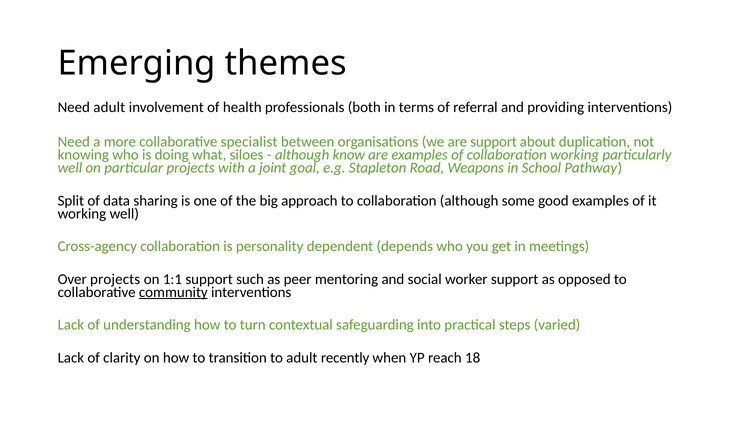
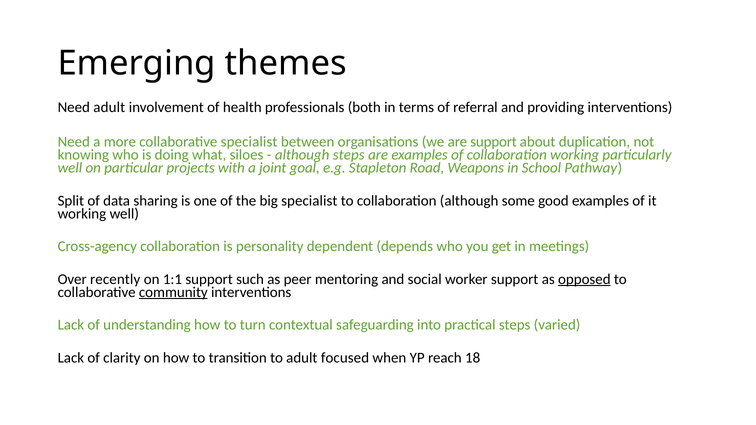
although know: know -> steps
big approach: approach -> specialist
Over projects: projects -> recently
opposed underline: none -> present
recently: recently -> focused
